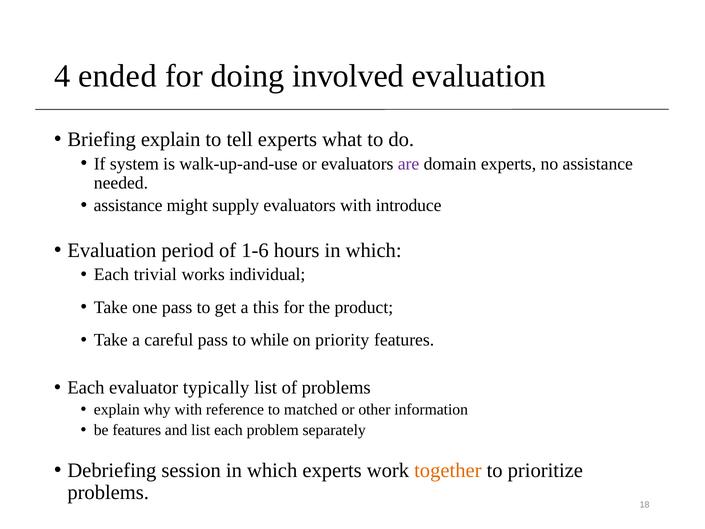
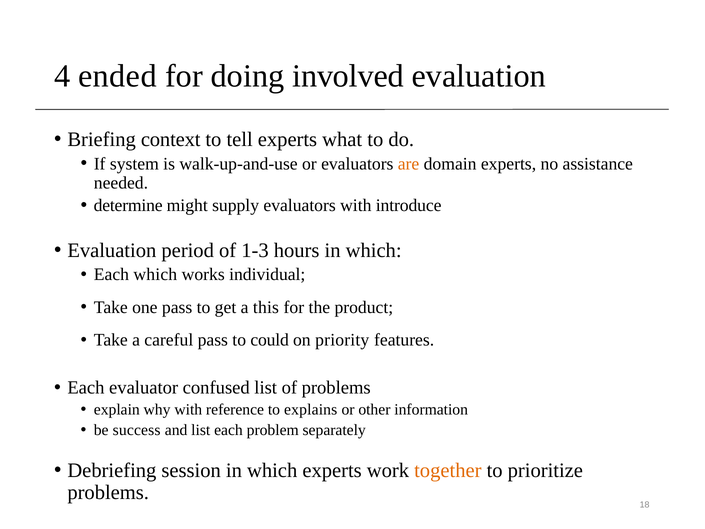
Briefing explain: explain -> context
are colour: purple -> orange
assistance at (128, 205): assistance -> determine
1-6: 1-6 -> 1-3
Each trivial: trivial -> which
while: while -> could
typically: typically -> confused
matched: matched -> explains
be features: features -> success
